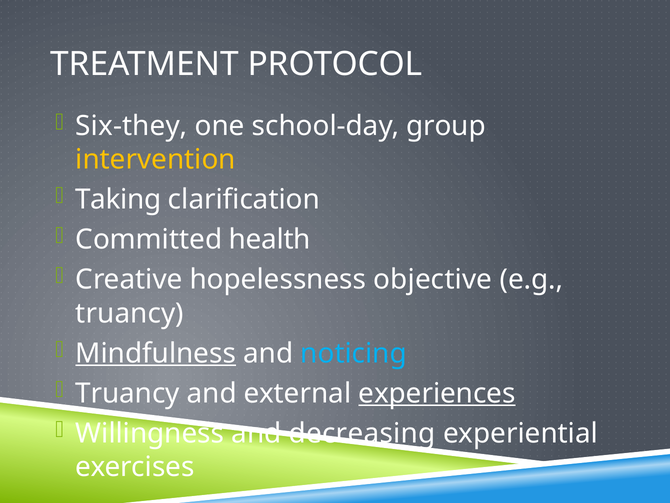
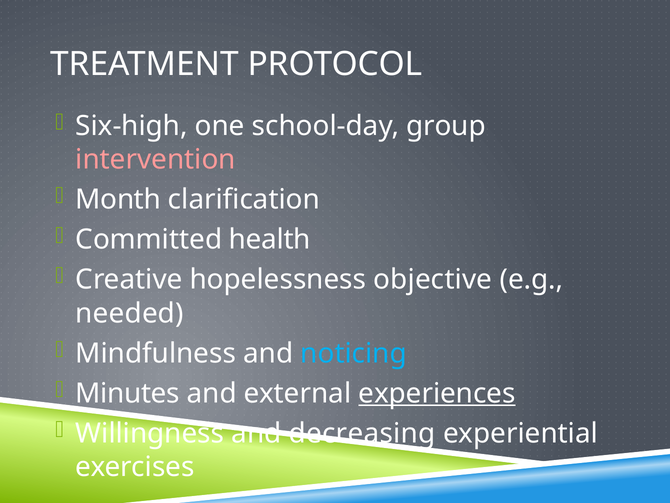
Six-they: Six-they -> Six-high
intervention colour: yellow -> pink
Taking: Taking -> Month
truancy at (130, 313): truancy -> needed
Mindfulness underline: present -> none
Truancy at (127, 393): Truancy -> Minutes
